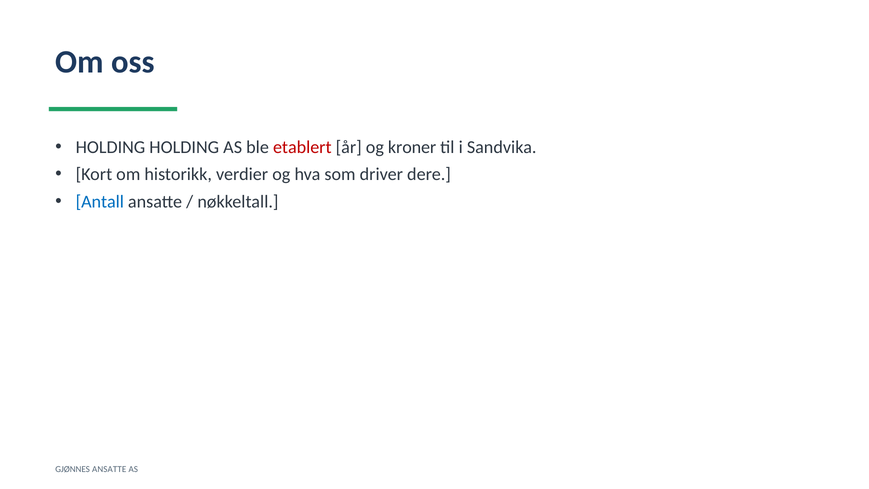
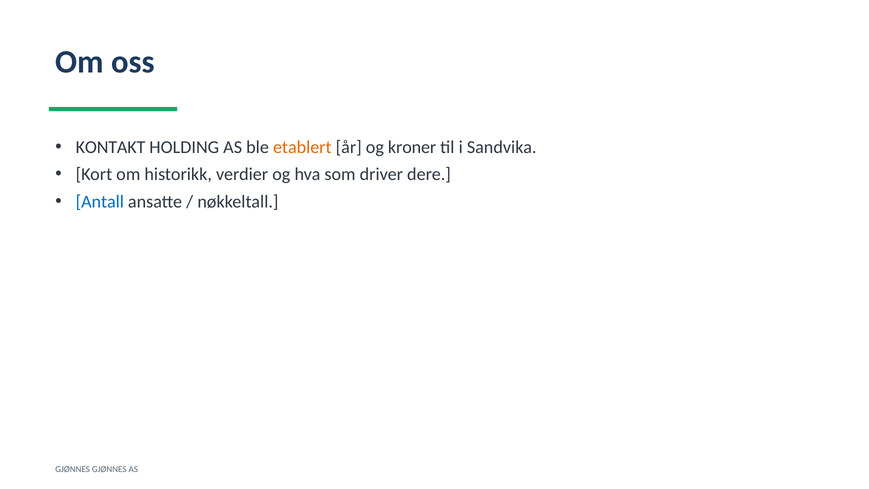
HOLDING at (110, 147): HOLDING -> KONTAKT
etablert colour: red -> orange
GJØNNES ANSATTE: ANSATTE -> GJØNNES
